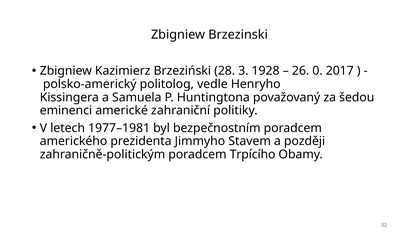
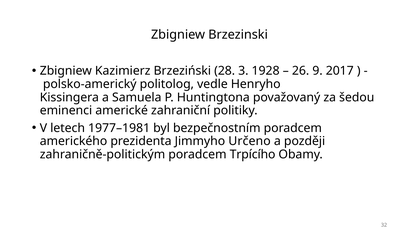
0: 0 -> 9
Stavem: Stavem -> Určeno
